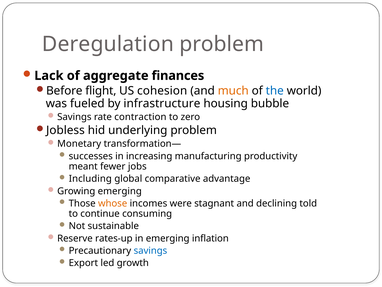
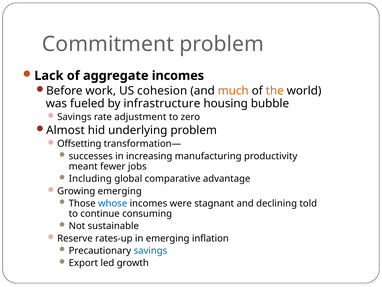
Deregulation: Deregulation -> Commitment
aggregate finances: finances -> incomes
flight: flight -> work
the colour: blue -> orange
contraction: contraction -> adjustment
Jobless: Jobless -> Almost
Monetary: Monetary -> Offsetting
whose colour: orange -> blue
